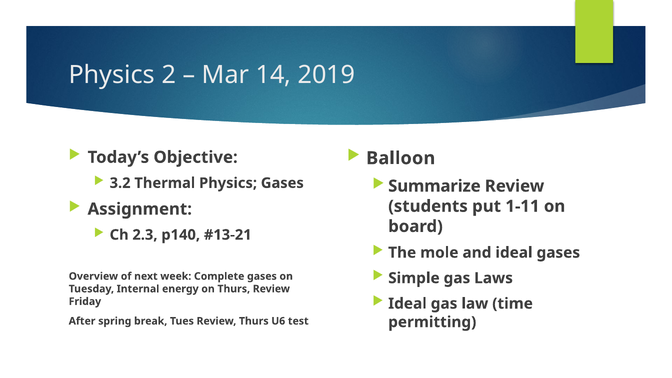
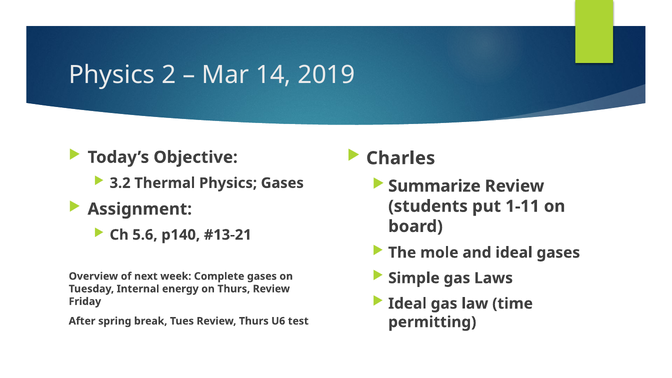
Balloon: Balloon -> Charles
2.3: 2.3 -> 5.6
